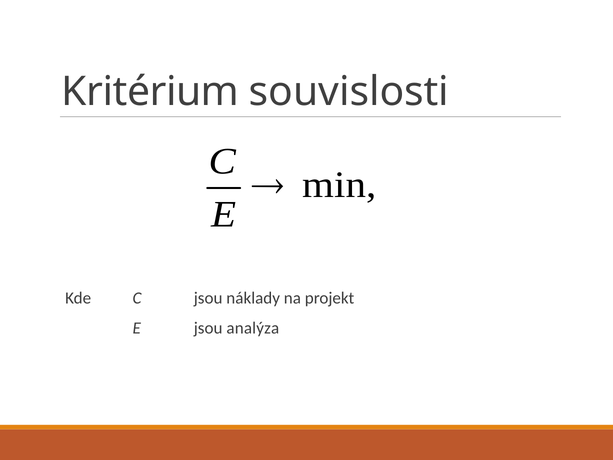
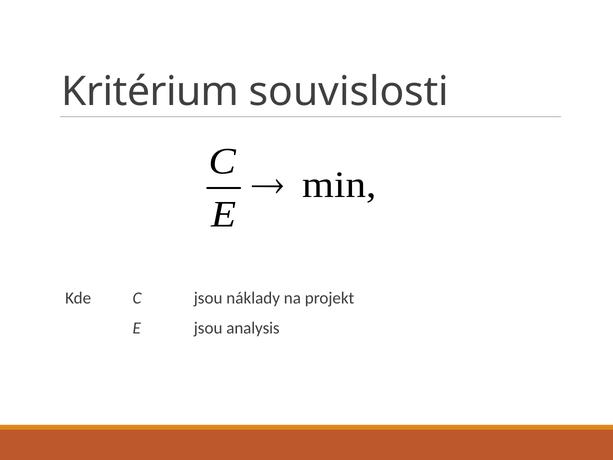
analýza: analýza -> analysis
